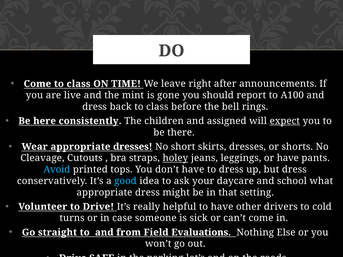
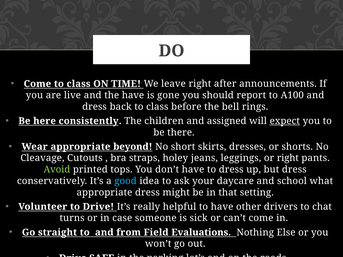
the mint: mint -> have
appropriate dresses: dresses -> beyond
holey underline: present -> none
or have: have -> right
Avoid colour: light blue -> light green
cold: cold -> chat
